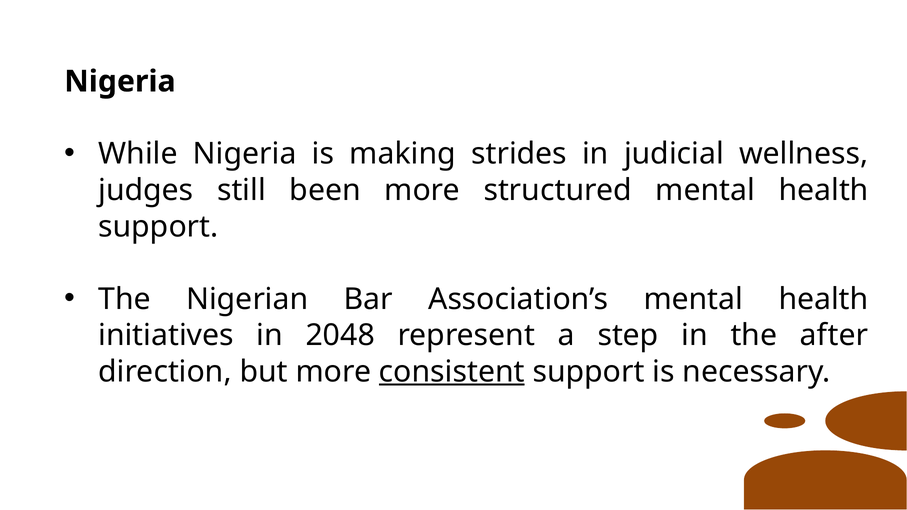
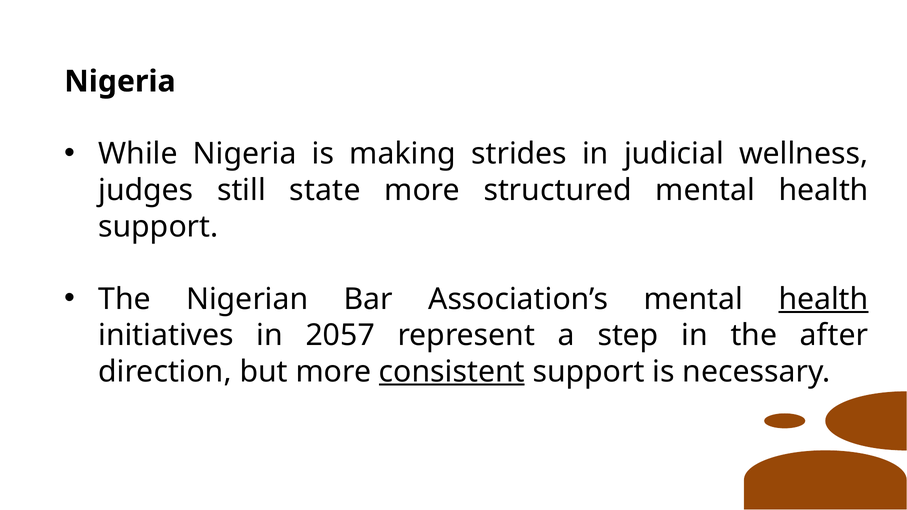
been: been -> state
health at (824, 299) underline: none -> present
2048: 2048 -> 2057
